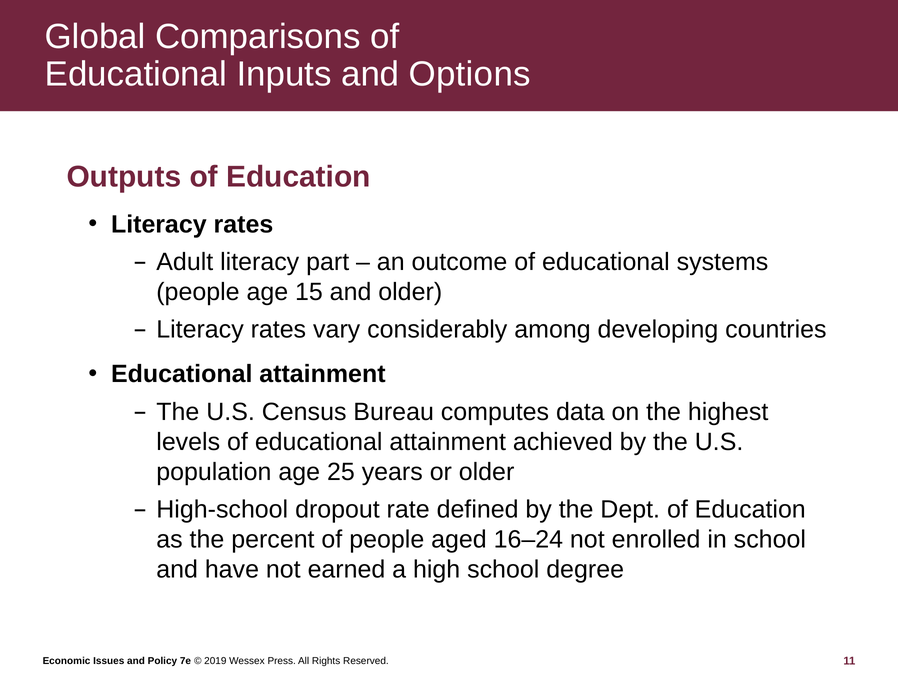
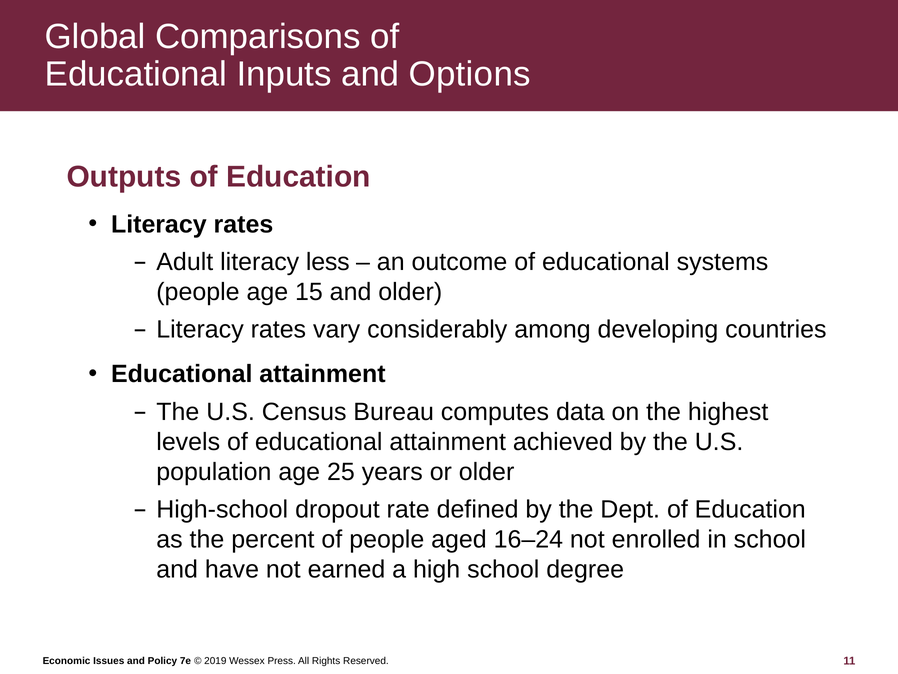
part: part -> less
